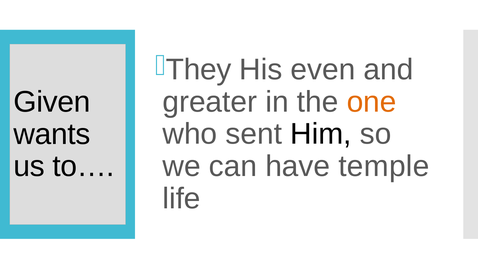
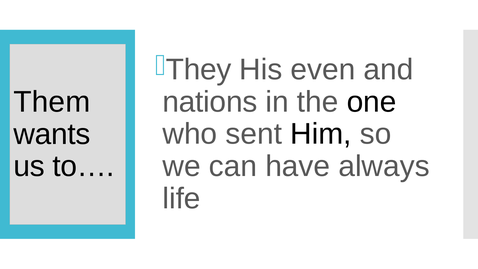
Given: Given -> Them
greater: greater -> nations
one colour: orange -> black
temple: temple -> always
